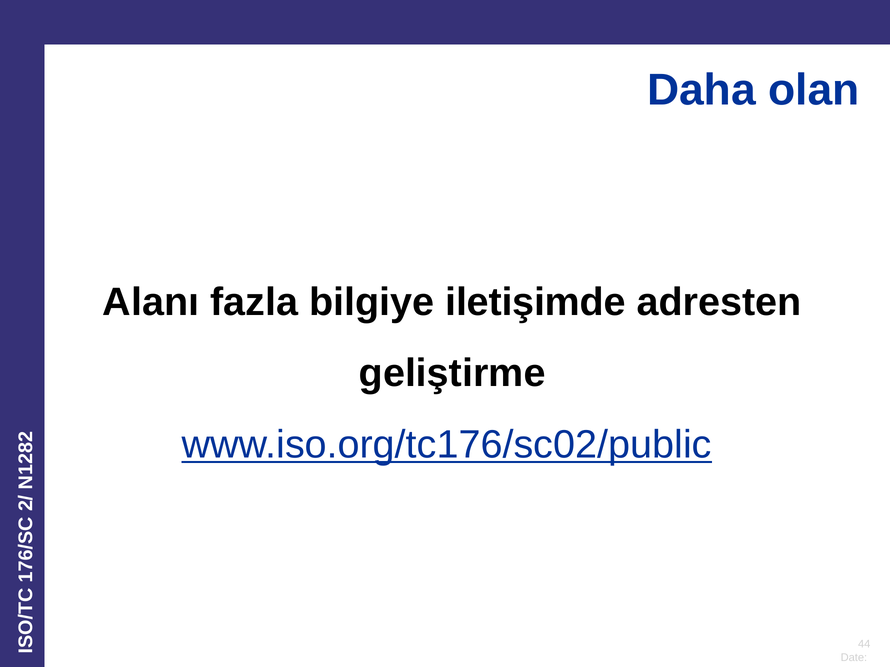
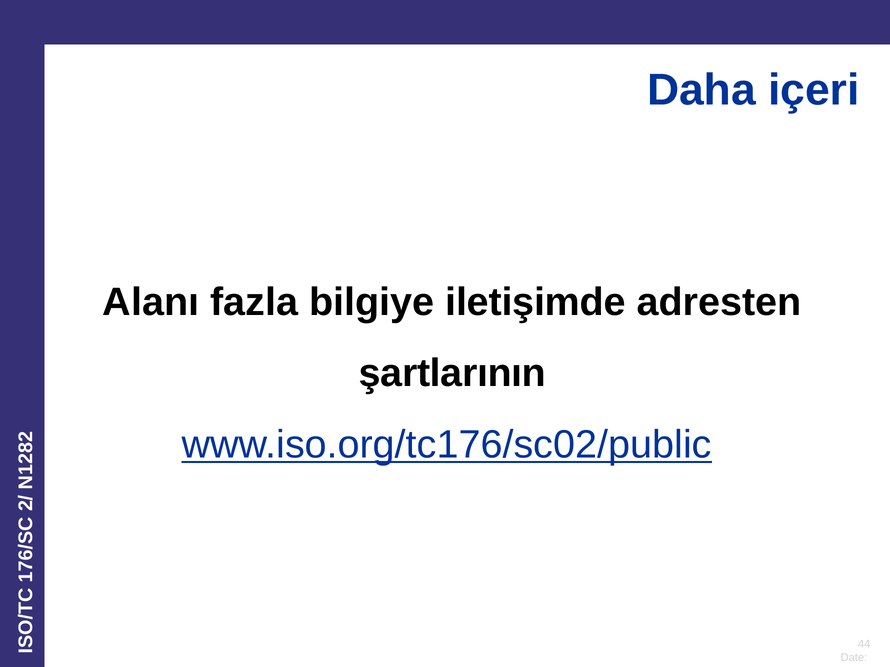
olan: olan -> içeri
geliştirme: geliştirme -> şartlarının
